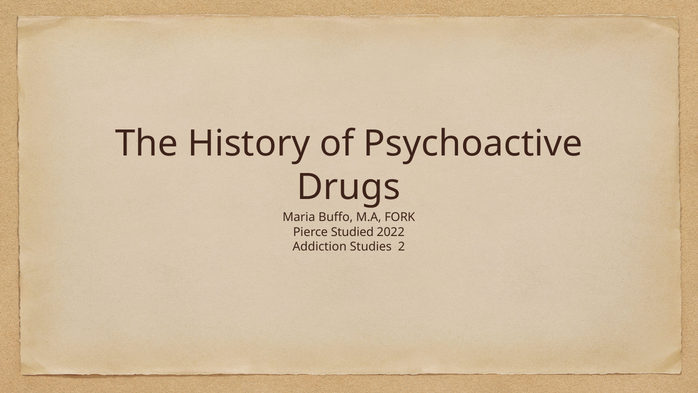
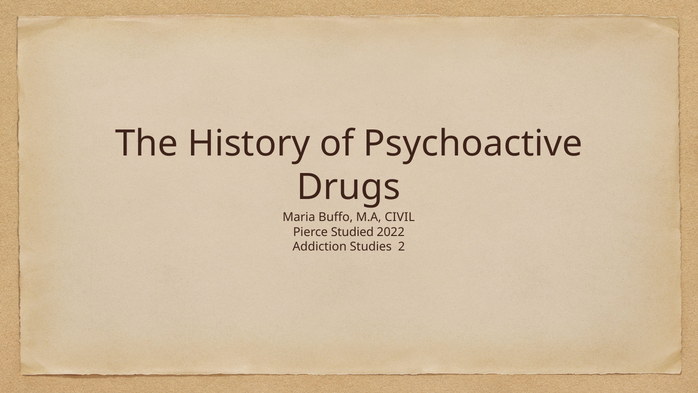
FORK: FORK -> CIVIL
